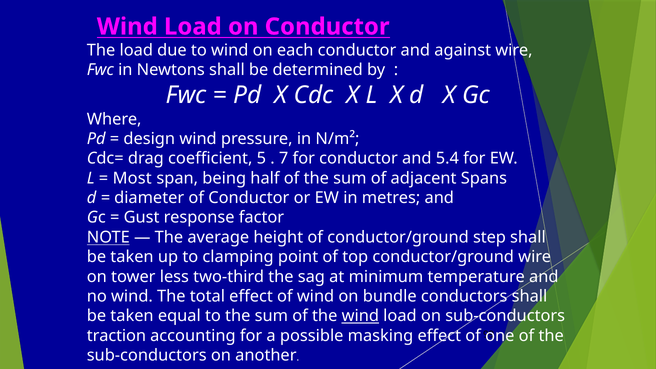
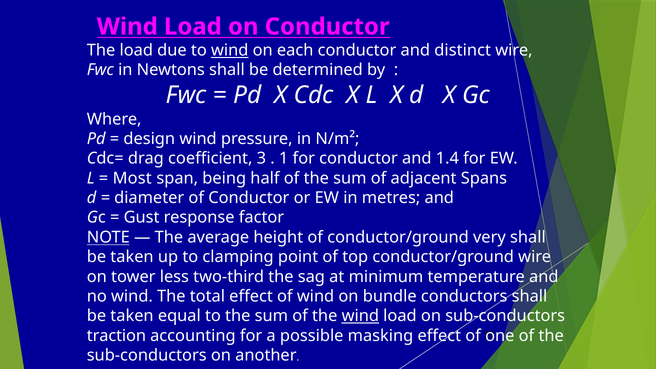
wind at (230, 50) underline: none -> present
against: against -> distinct
5: 5 -> 3
7: 7 -> 1
5.4: 5.4 -> 1.4
step: step -> very
